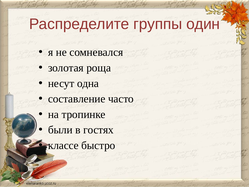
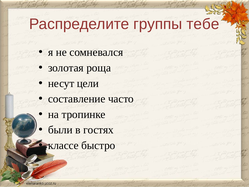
один: один -> тебе
одна: одна -> цели
